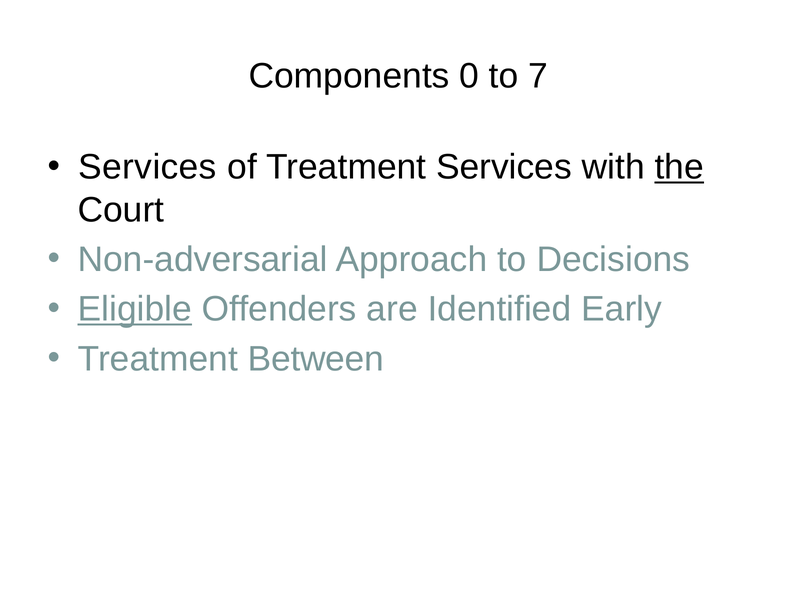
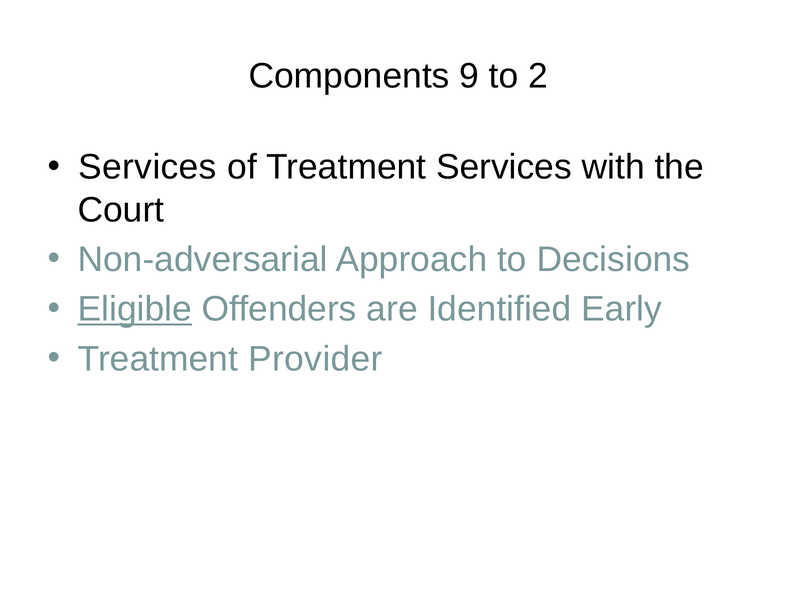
0: 0 -> 9
7: 7 -> 2
the underline: present -> none
Between: Between -> Provider
